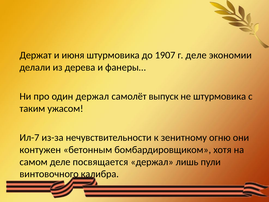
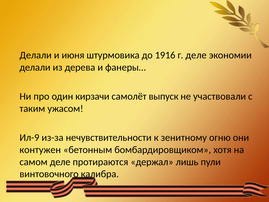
Держат at (36, 55): Держат -> Делали
1907: 1907 -> 1916
один держал: держал -> кирзачи
не штурмовика: штурмовика -> участвовали
Ил-7: Ил-7 -> Ил-9
посвящается: посвящается -> протираются
